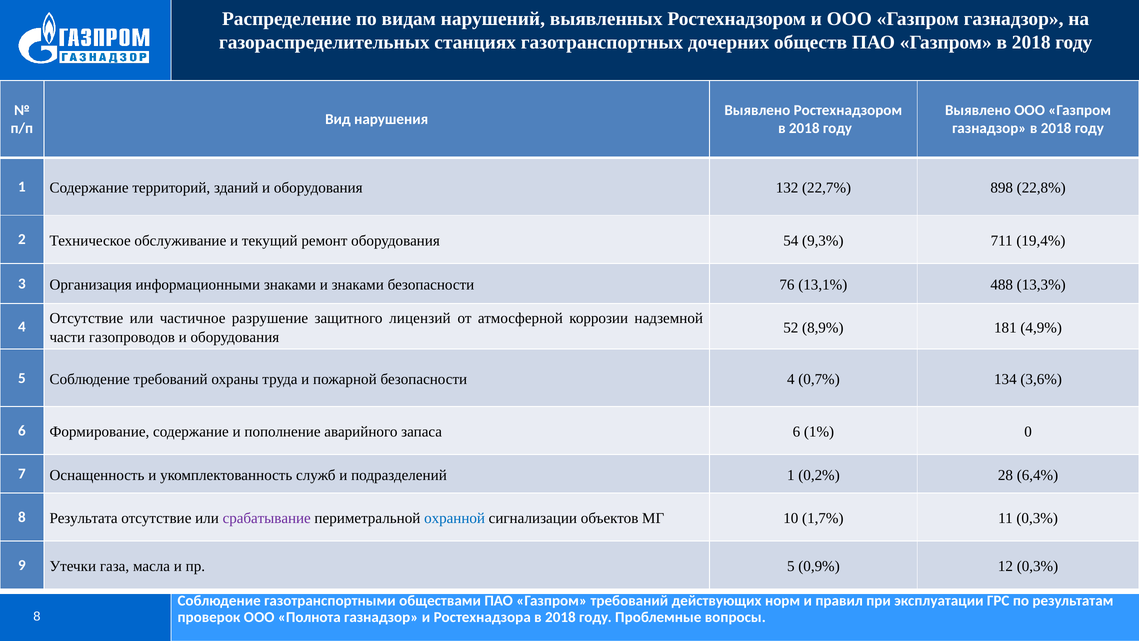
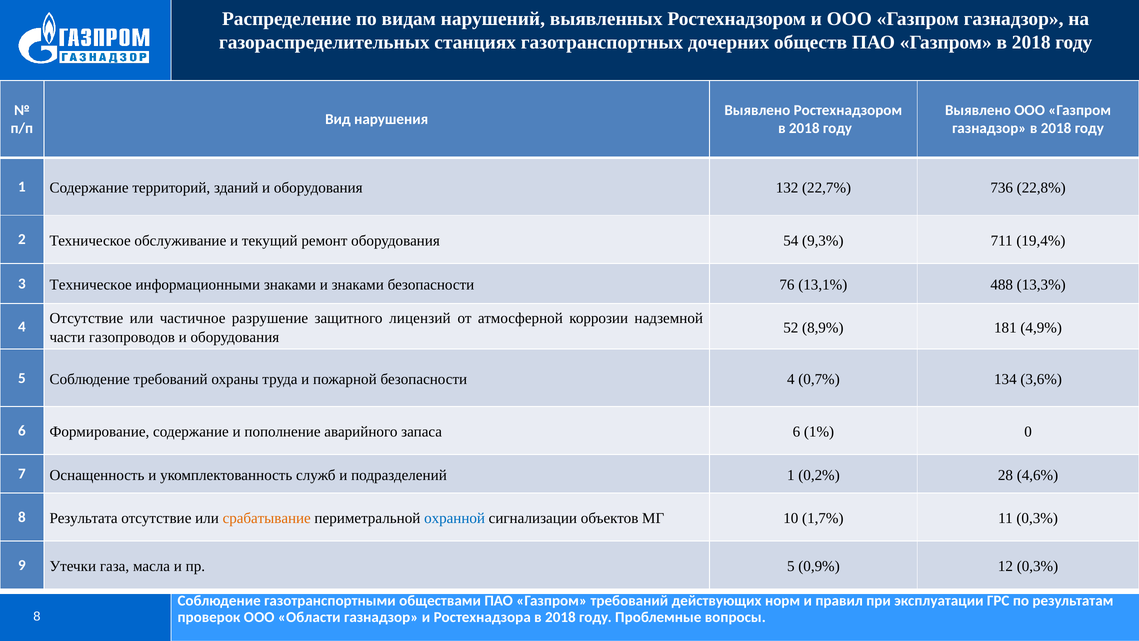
898: 898 -> 736
3 Организация: Организация -> Техническое
6,4%: 6,4% -> 4,6%
срабатывание colour: purple -> orange
Полнота: Полнота -> Области
